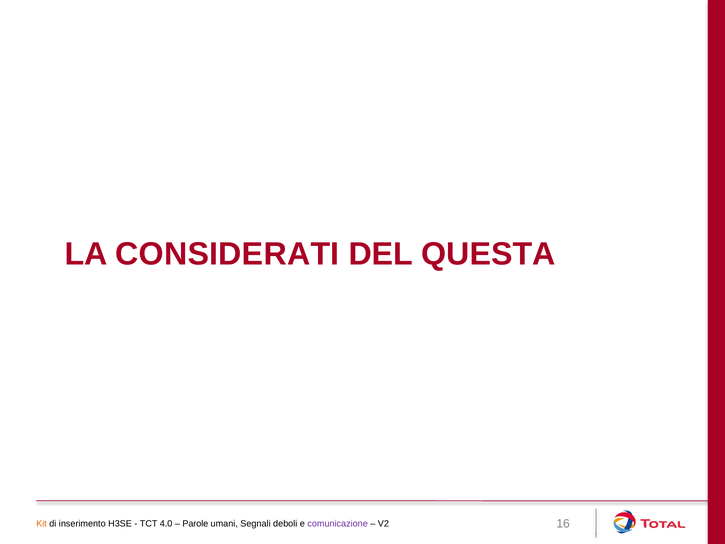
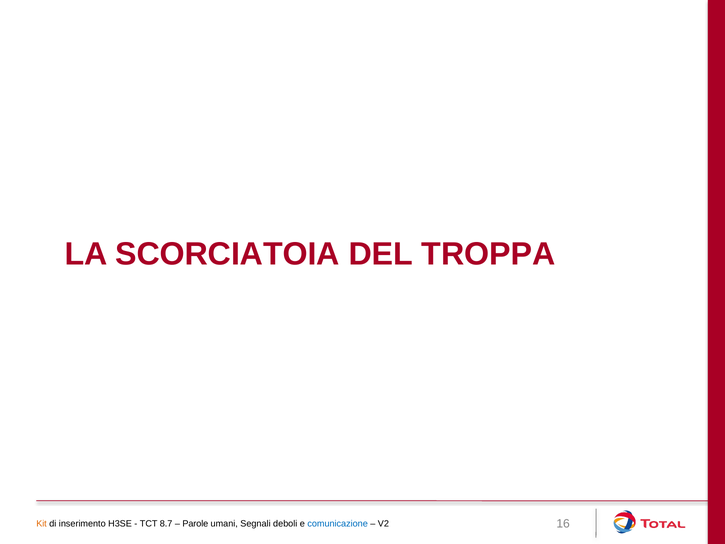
CONSIDERATI: CONSIDERATI -> SCORCIATOIA
QUESTA: QUESTA -> TROPPA
4.0: 4.0 -> 8.7
comunicazione colour: purple -> blue
